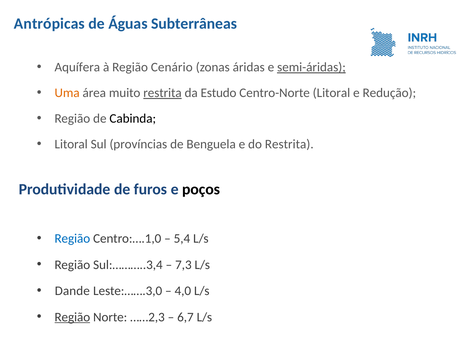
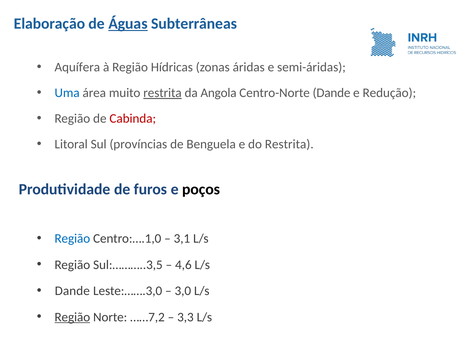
Antrópicas: Antrópicas -> Elaboração
Águas underline: none -> present
Cenário: Cenário -> Hídricas
semi-áridas underline: present -> none
Uma colour: orange -> blue
Estudo: Estudo -> Angola
Centro-Norte Litoral: Litoral -> Dande
Cabinda colour: black -> red
5,4: 5,4 -> 3,1
Sul:………..3,4: Sul:………..3,4 -> Sul:………..3,5
7,3: 7,3 -> 4,6
4,0: 4,0 -> 3,0
……2,3: ……2,3 -> ……7,2
6,7: 6,7 -> 3,3
